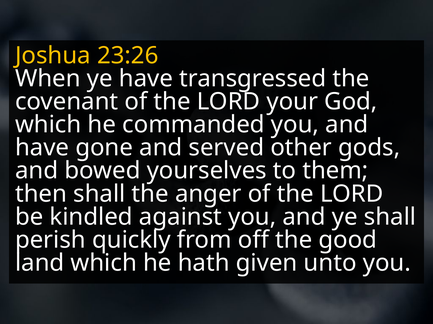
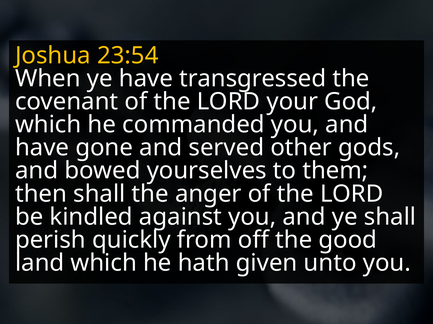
23:26: 23:26 -> 23:54
